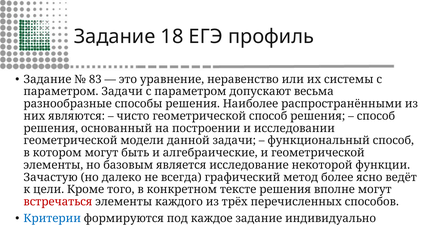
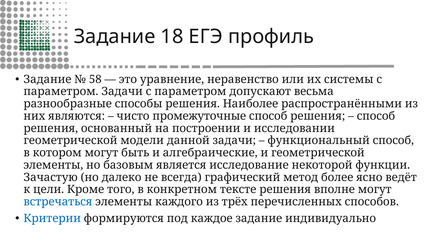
83: 83 -> 58
чисто геометрической: геометрической -> промежуточные
встречаться colour: red -> blue
